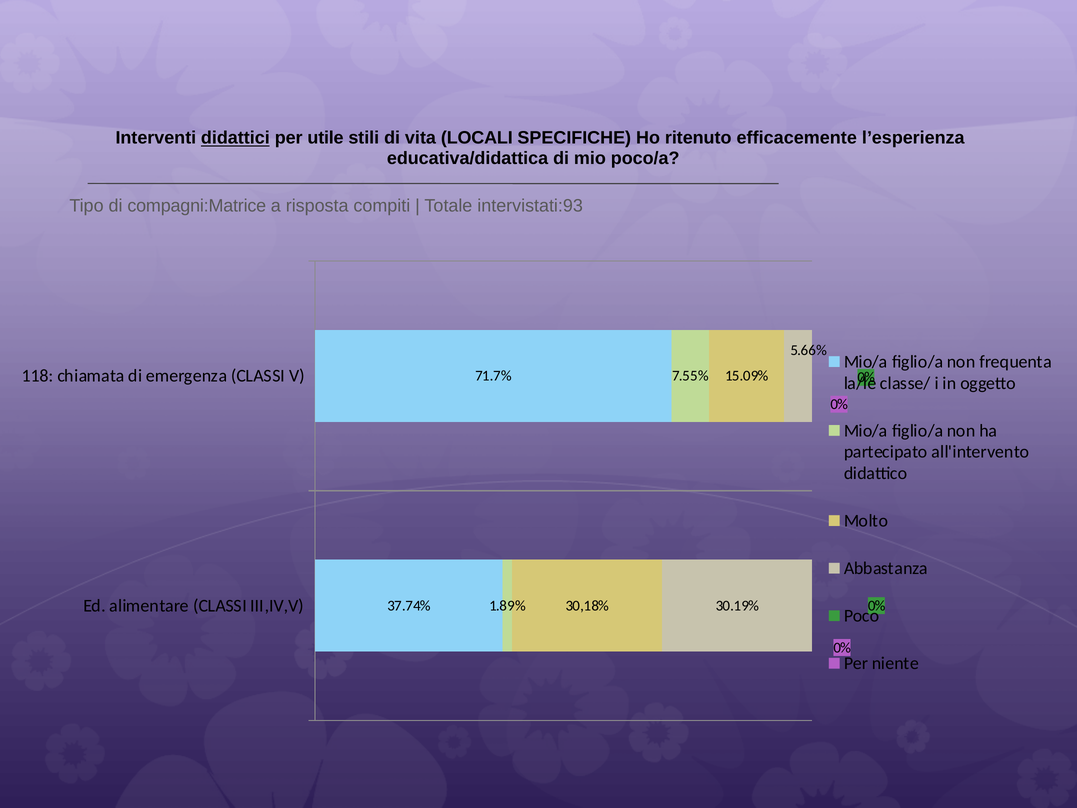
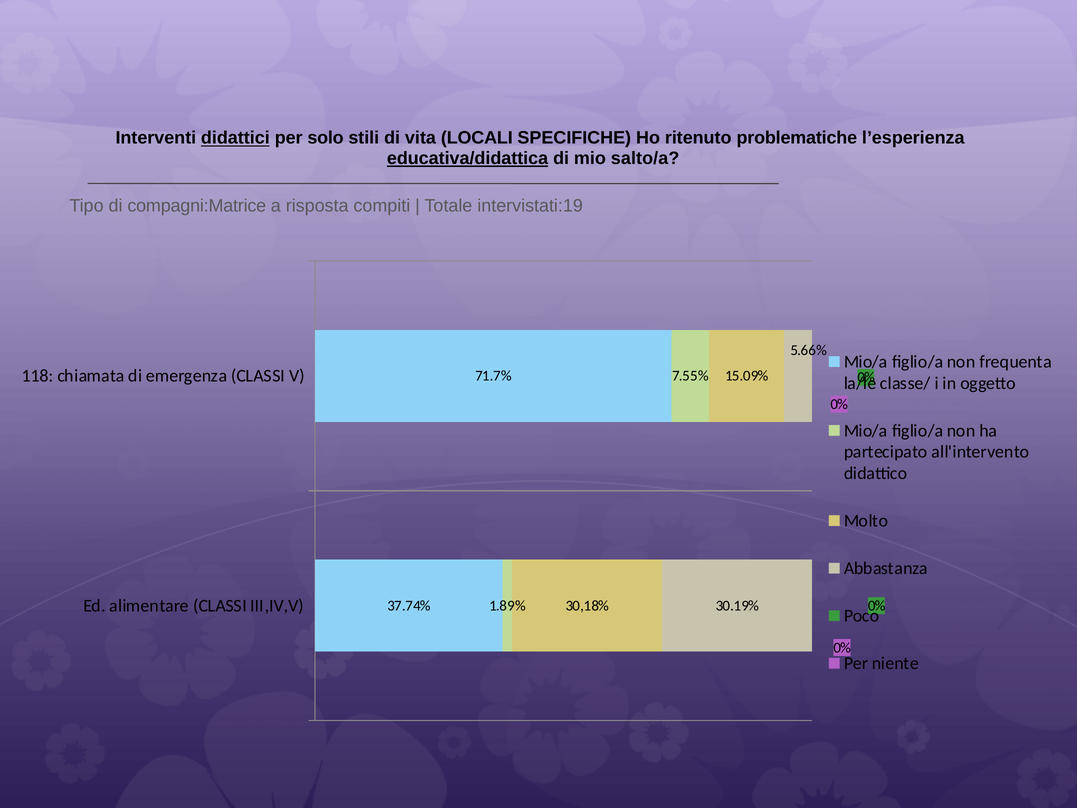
utile: utile -> solo
efficacemente: efficacemente -> problematiche
educativa/didattica underline: none -> present
poco/a: poco/a -> salto/a
intervistati:93: intervistati:93 -> intervistati:19
